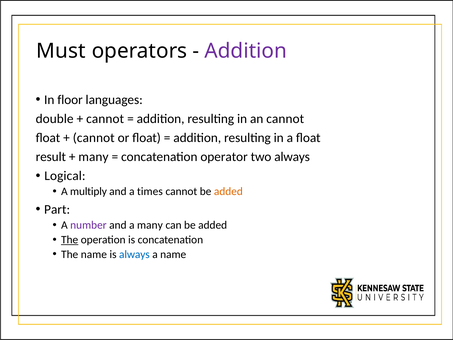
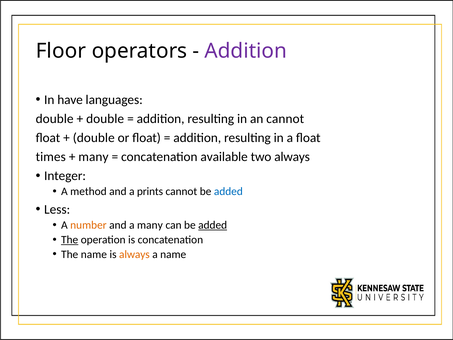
Must: Must -> Floor
floor: floor -> have
cannot at (105, 119): cannot -> double
cannot at (94, 138): cannot -> double
result: result -> times
operator: operator -> available
Logical: Logical -> Integer
multiply: multiply -> method
times: times -> prints
added at (228, 191) colour: orange -> blue
Part: Part -> Less
number colour: purple -> orange
added at (213, 225) underline: none -> present
always at (134, 254) colour: blue -> orange
